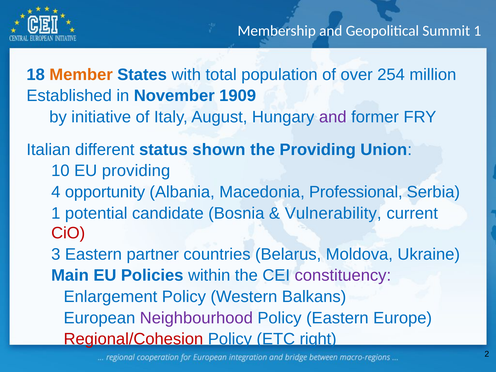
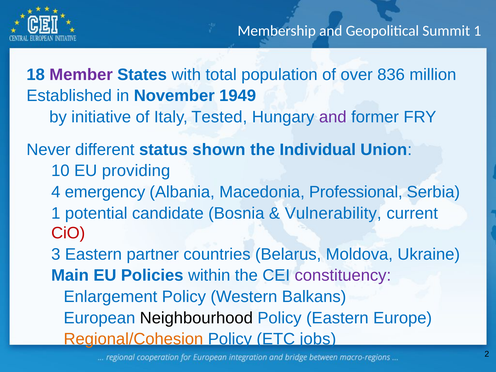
Member colour: orange -> purple
254: 254 -> 836
1909: 1909 -> 1949
August: August -> Tested
Italian: Italian -> Never
the Providing: Providing -> Individual
opportunity: opportunity -> emergency
Neighbourhood colour: purple -> black
Regional/Cohesion colour: red -> orange
right: right -> jobs
